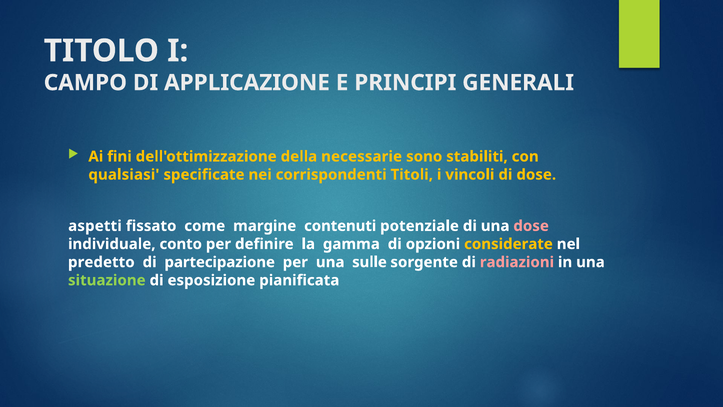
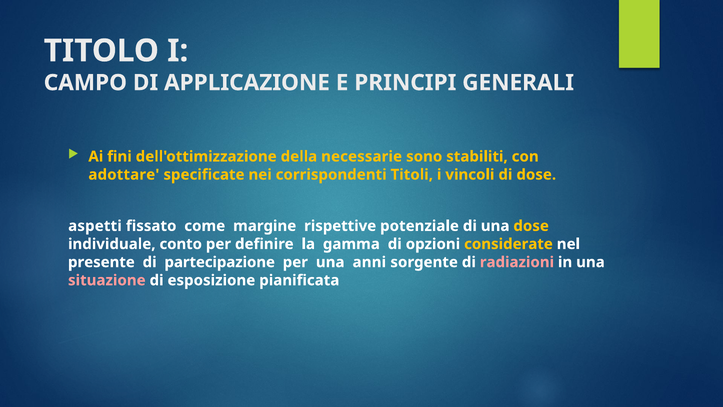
qualsiasi: qualsiasi -> adottare
contenuti: contenuti -> rispettive
dose at (531, 226) colour: pink -> yellow
predetto: predetto -> presente
sulle: sulle -> anni
situazione colour: light green -> pink
